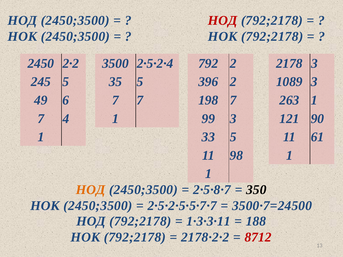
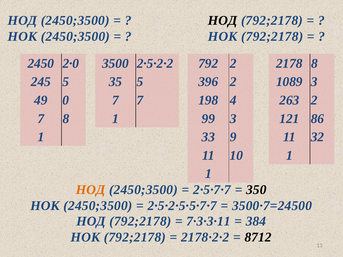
НОД at (223, 20) colour: red -> black
2·2: 2·2 -> 2·0
2·5·2·4: 2·5·2·4 -> 2·5·2·2
2178 3: 3 -> 8
6: 6 -> 0
198 7: 7 -> 4
263 1: 1 -> 2
7 4: 4 -> 8
90: 90 -> 86
33 5: 5 -> 9
61: 61 -> 32
98: 98 -> 10
2∙5∙8∙7: 2∙5∙8∙7 -> 2∙5∙7∙7
1∙3∙3∙11: 1∙3∙3∙11 -> 7∙3∙3∙11
188: 188 -> 384
8712 colour: red -> black
